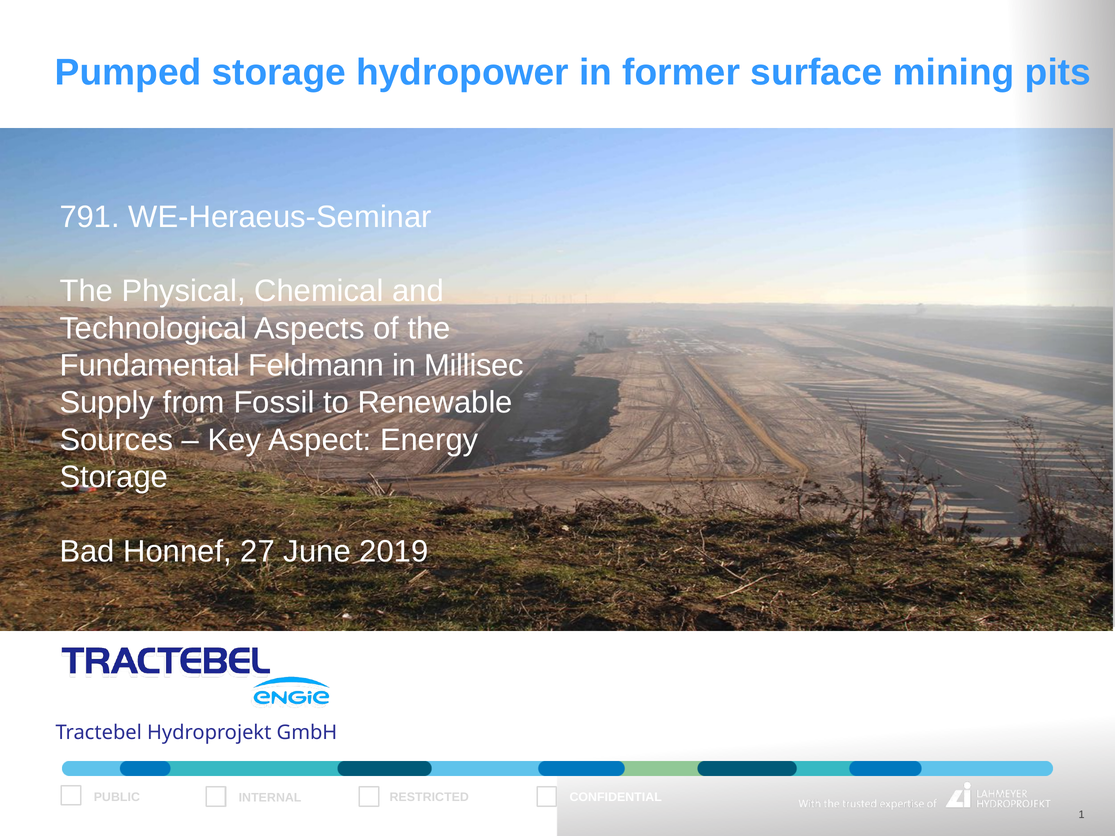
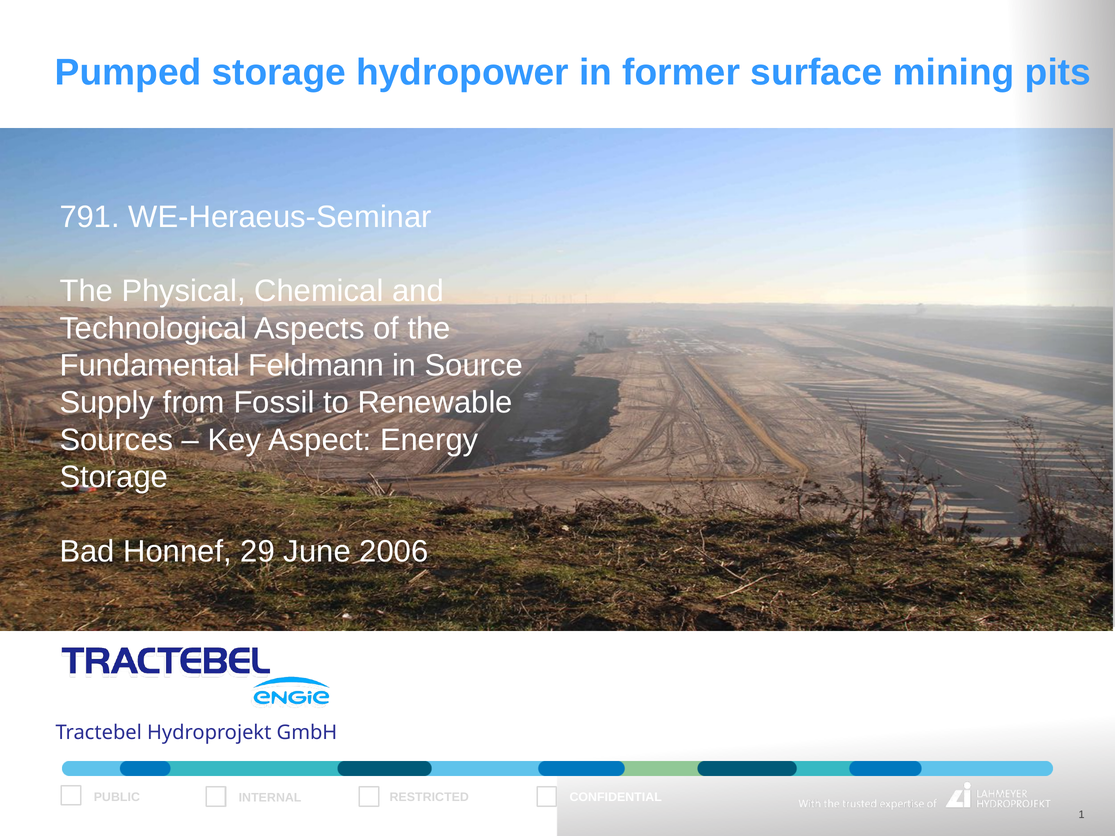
Millisec: Millisec -> Source
27: 27 -> 29
2019: 2019 -> 2006
